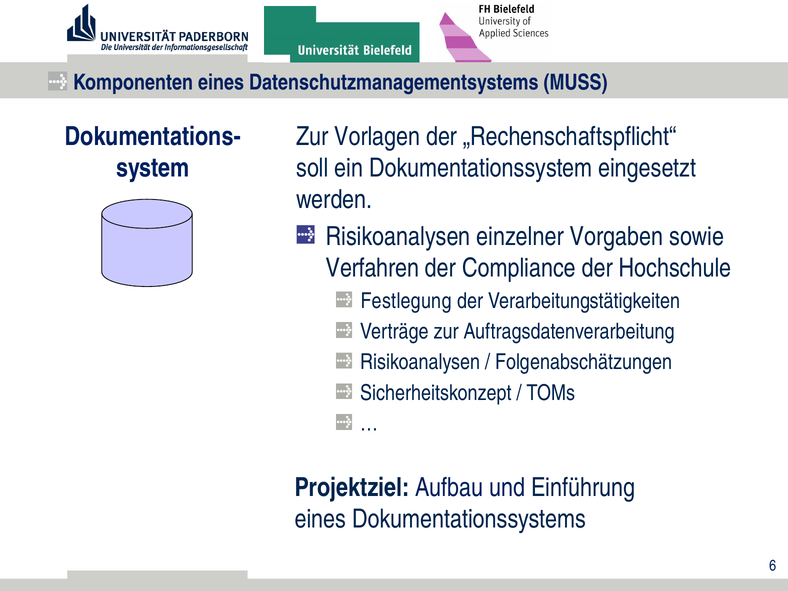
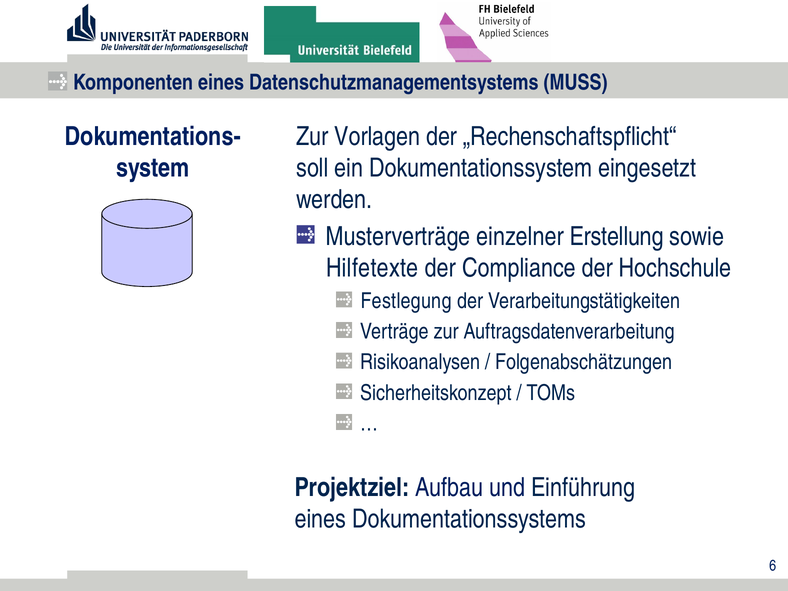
Risikoanalysen at (398, 236): Risikoanalysen -> Musterverträge
Vorgaben: Vorgaben -> Erstellung
Verfahren: Verfahren -> Hilfetexte
